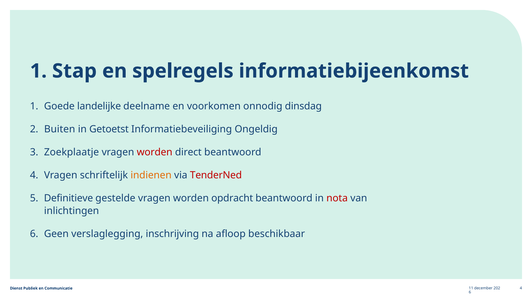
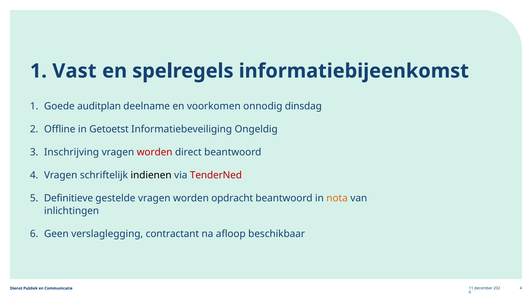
Stap: Stap -> Vast
landelijke: landelijke -> auditplan
Buiten: Buiten -> Offline
Zoekplaatje: Zoekplaatje -> Inschrijving
indienen colour: orange -> black
nota colour: red -> orange
inschrijving: inschrijving -> contractant
